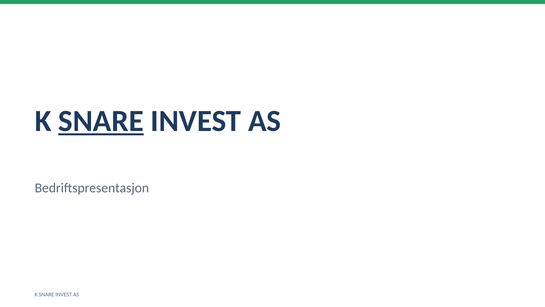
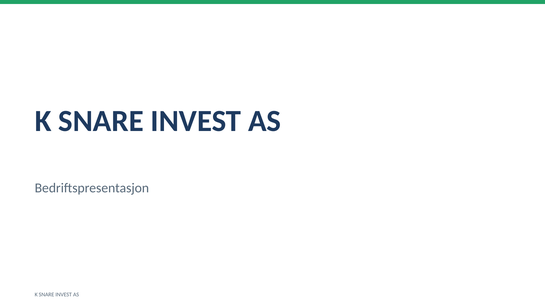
SNARE at (101, 121) underline: present -> none
